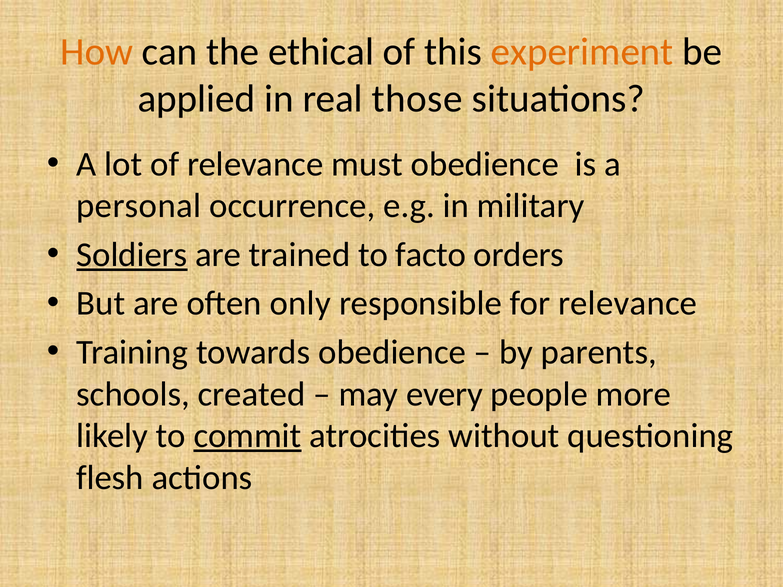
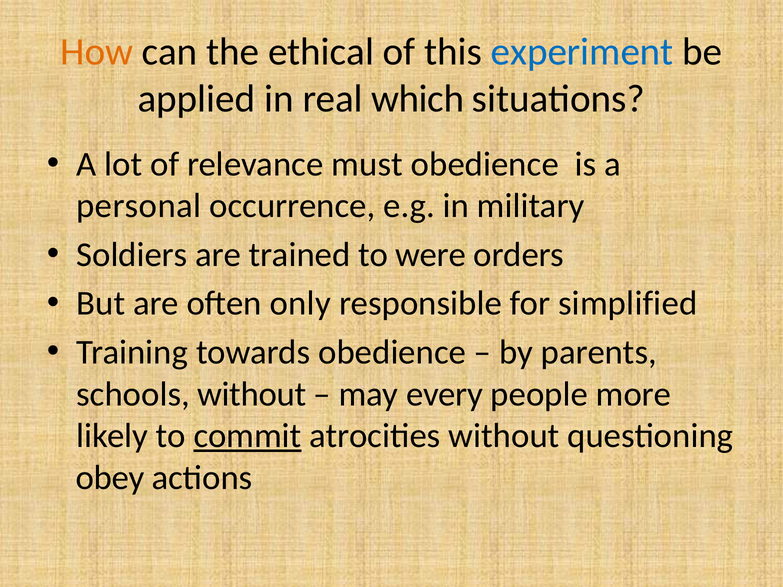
experiment colour: orange -> blue
those: those -> which
Soldiers underline: present -> none
facto: facto -> were
for relevance: relevance -> simplified
schools created: created -> without
flesh: flesh -> obey
